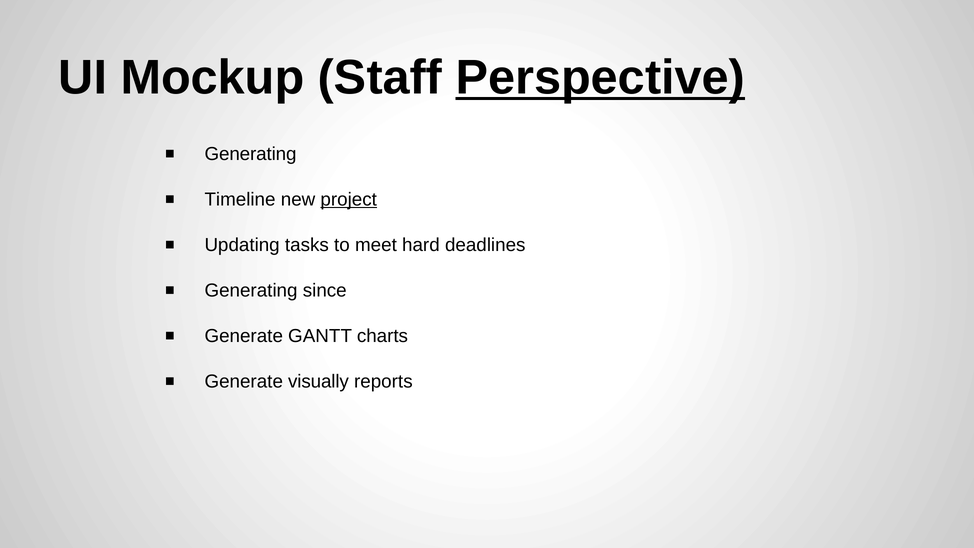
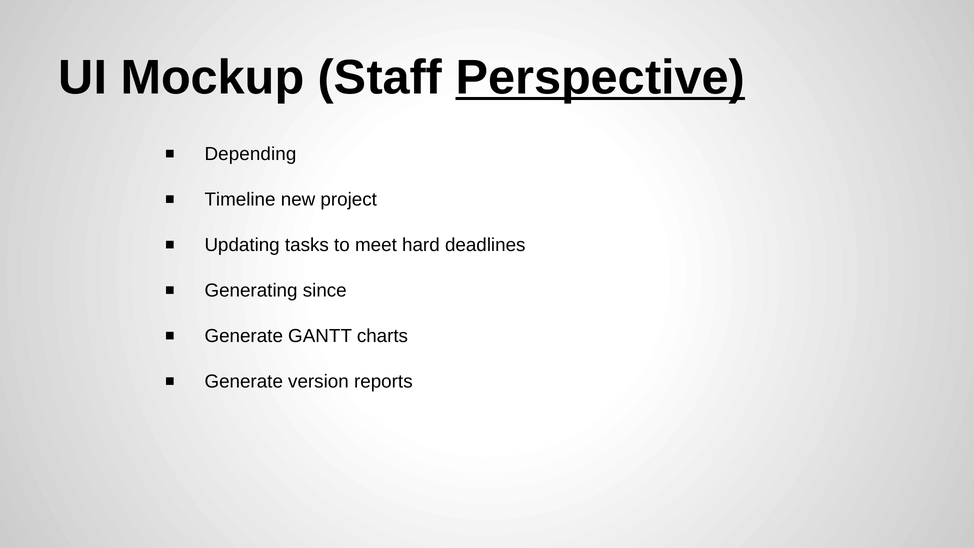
Generating at (251, 154): Generating -> Depending
project underline: present -> none
visually: visually -> version
